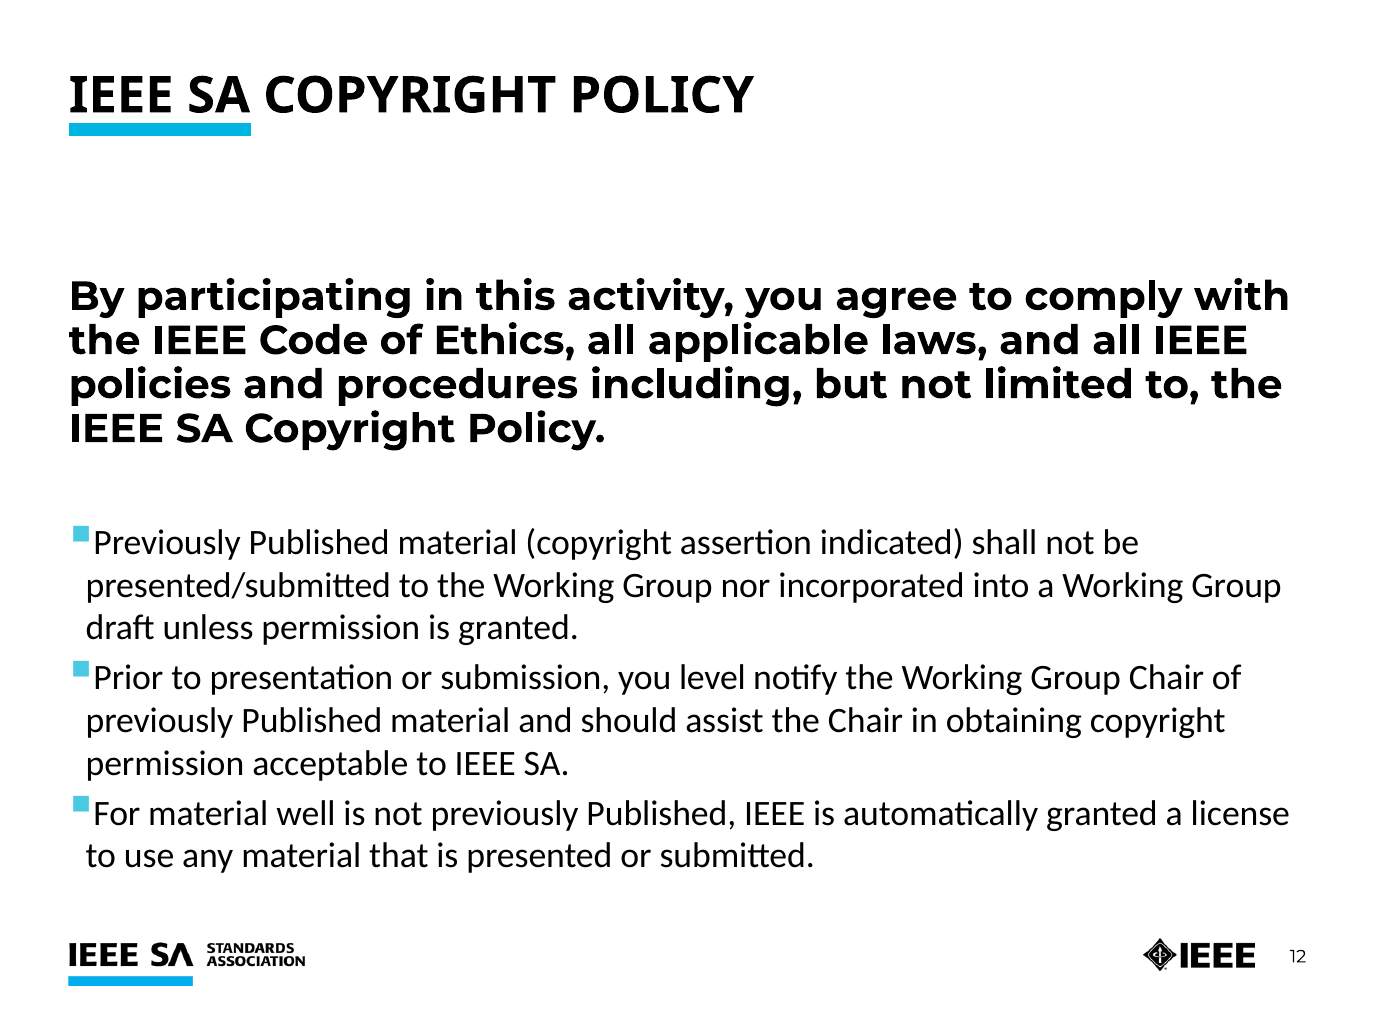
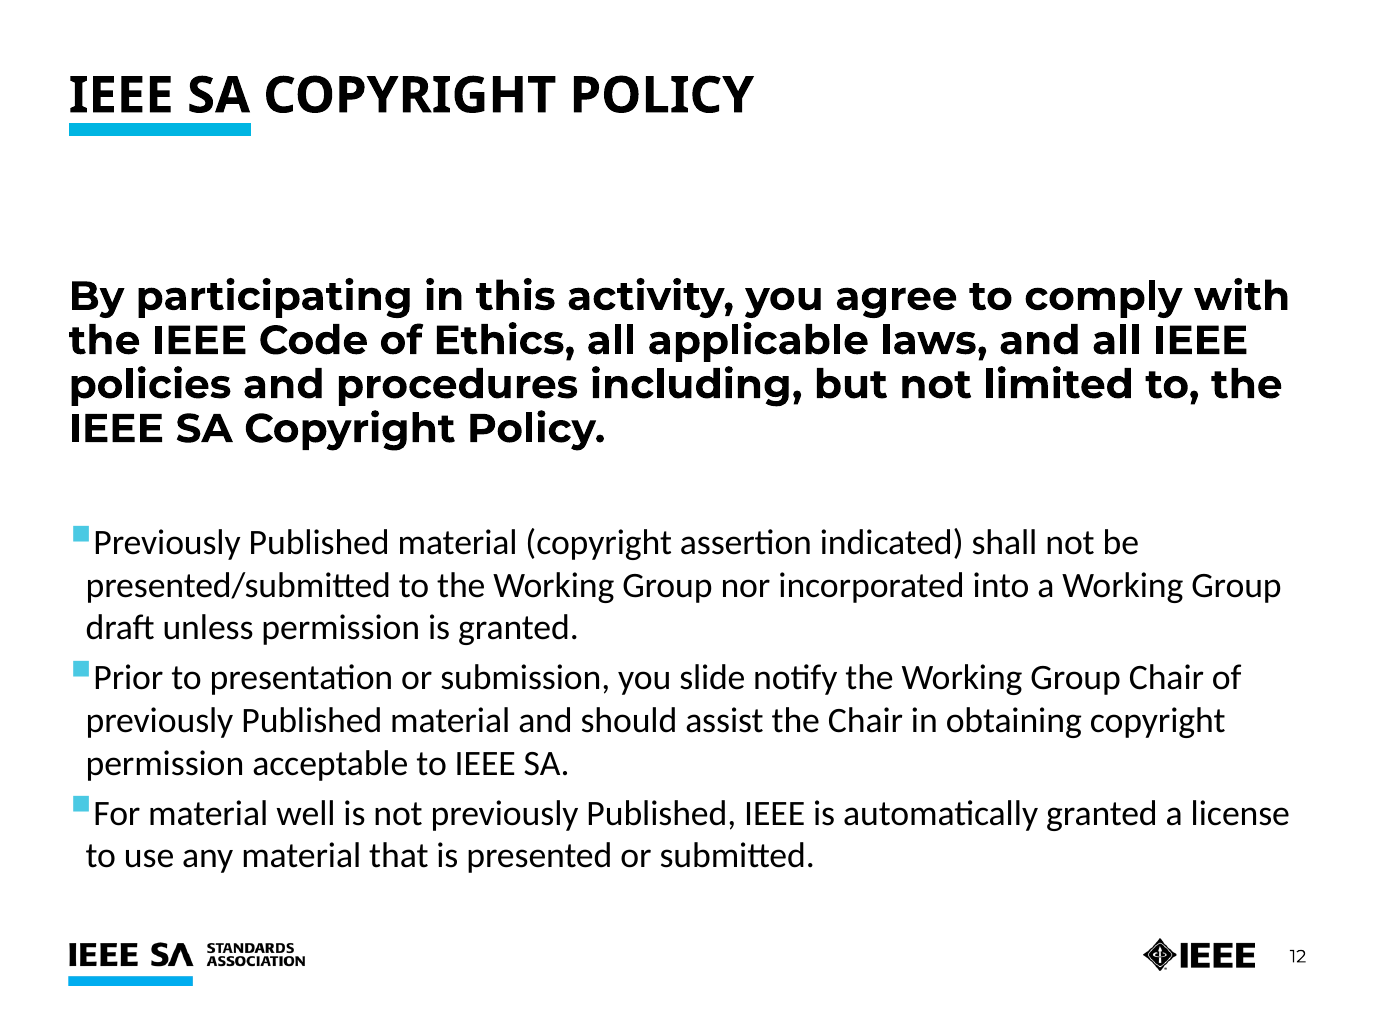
level: level -> slide
